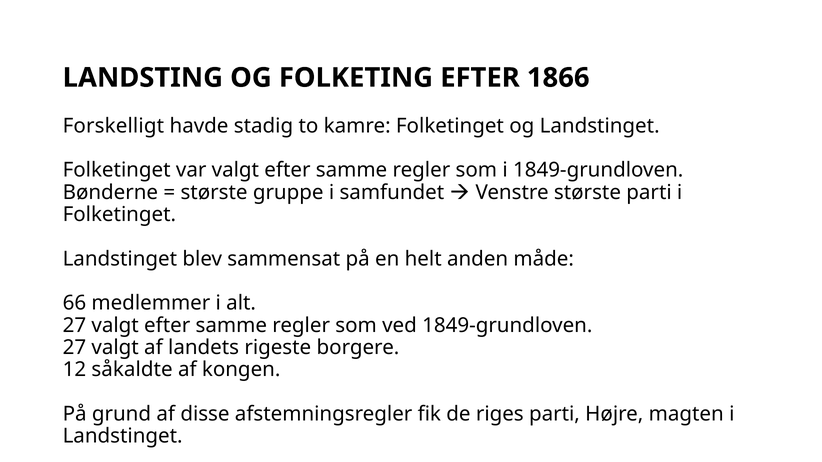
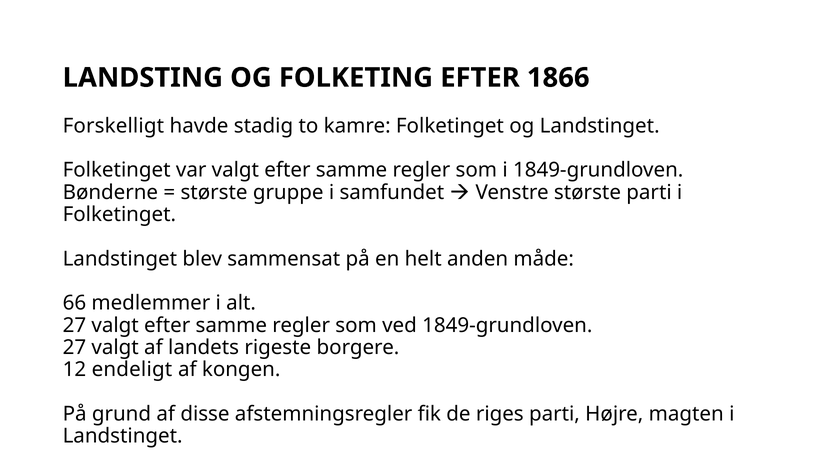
såkaldte: såkaldte -> endeligt
